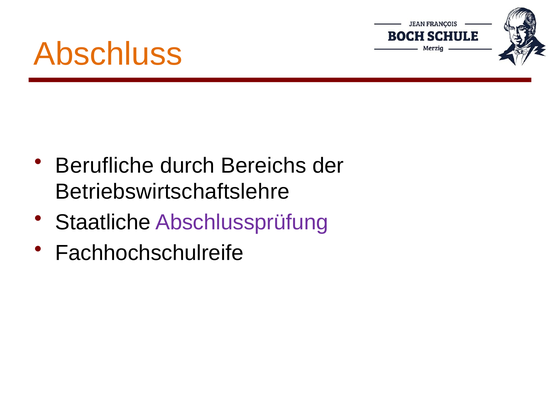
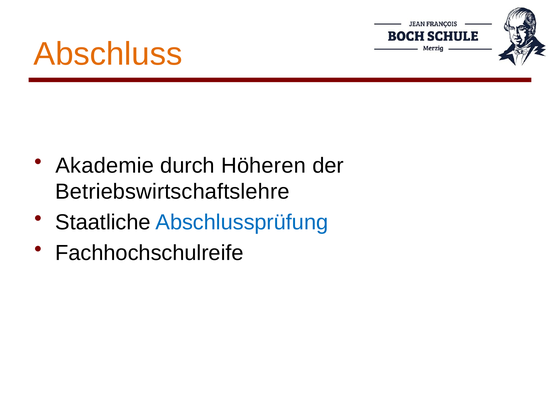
Berufliche: Berufliche -> Akademie
Bereichs: Bereichs -> Höheren
Abschlussprüfung colour: purple -> blue
